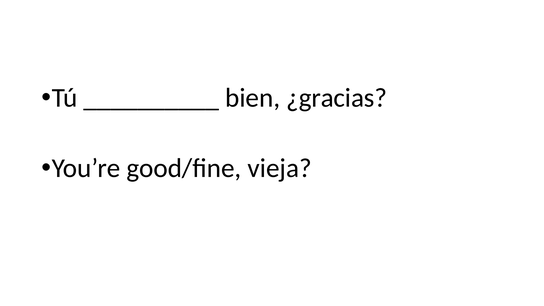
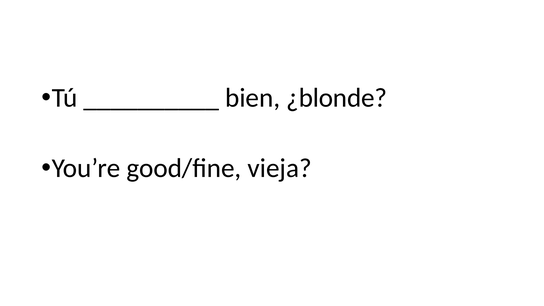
¿gracias: ¿gracias -> ¿blonde
